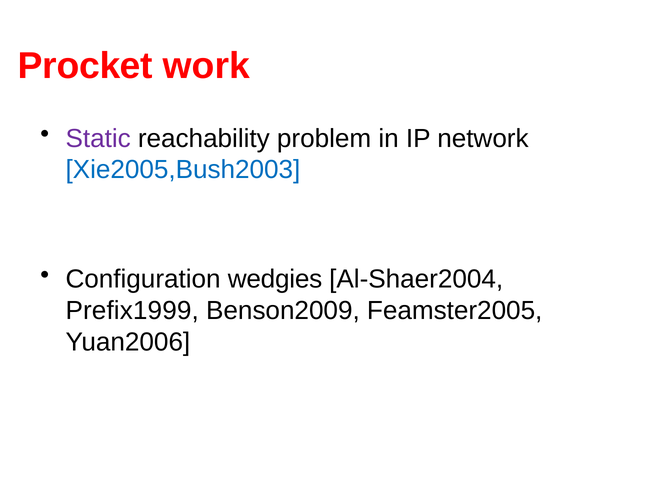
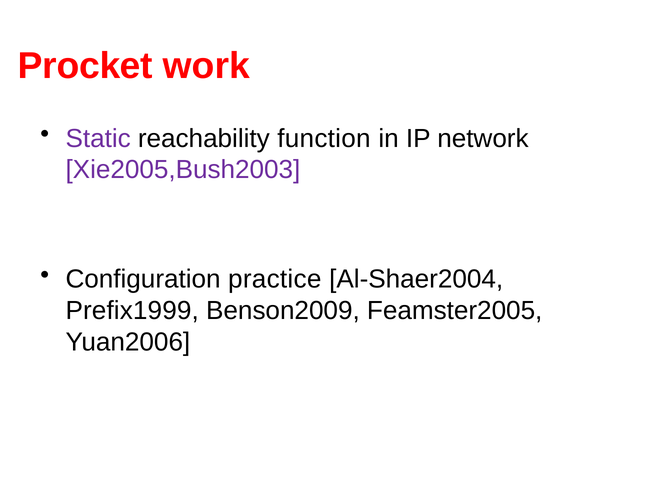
problem: problem -> function
Xie2005,Bush2003 colour: blue -> purple
wedgies: wedgies -> practice
